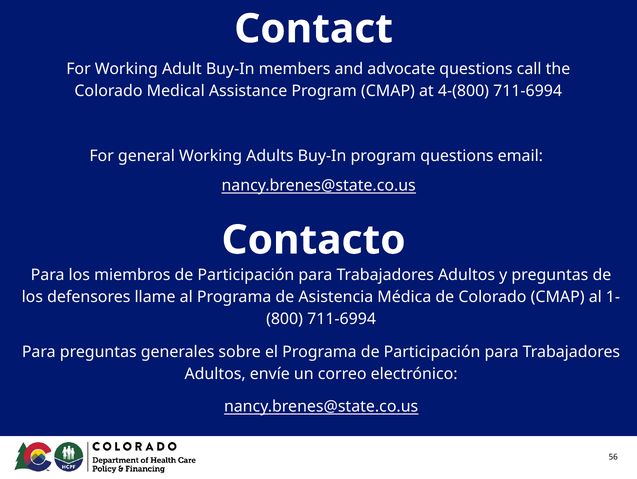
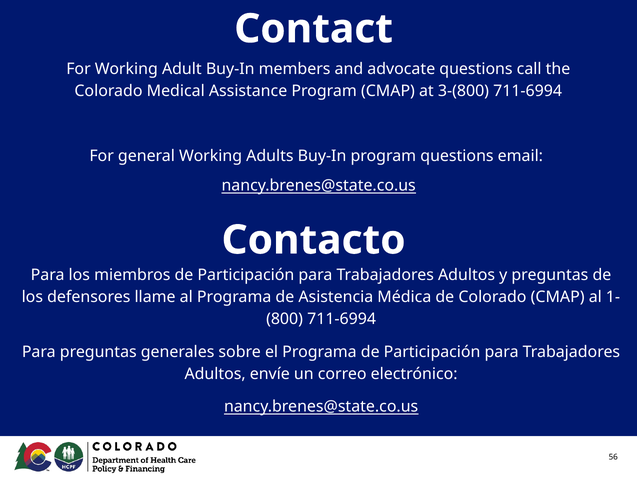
4-(800: 4-(800 -> 3-(800
